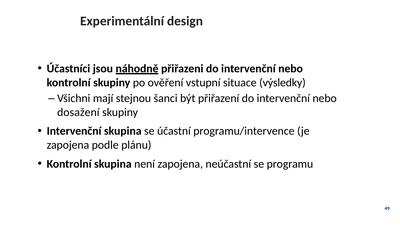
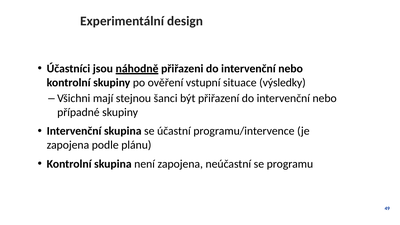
dosažení: dosažení -> případné
